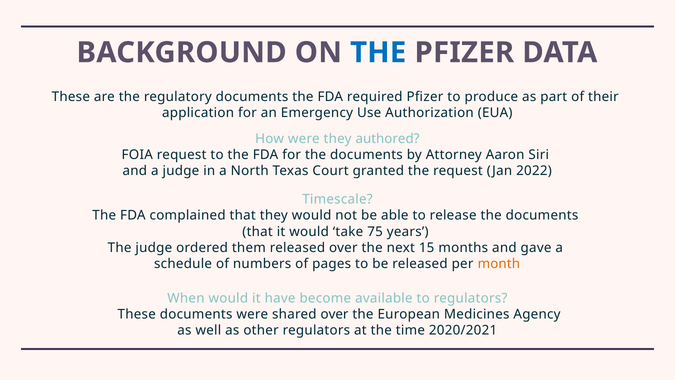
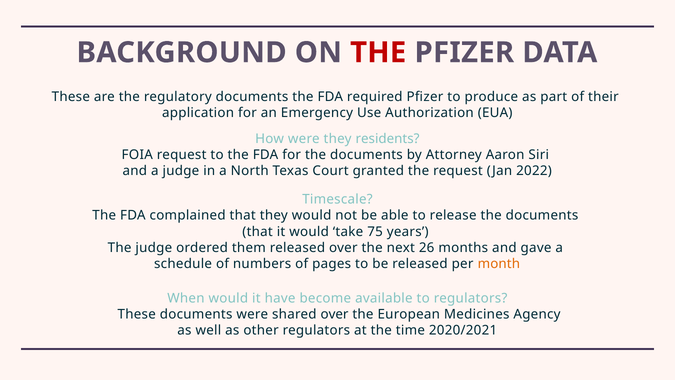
THE at (378, 52) colour: blue -> red
authored: authored -> residents
15: 15 -> 26
